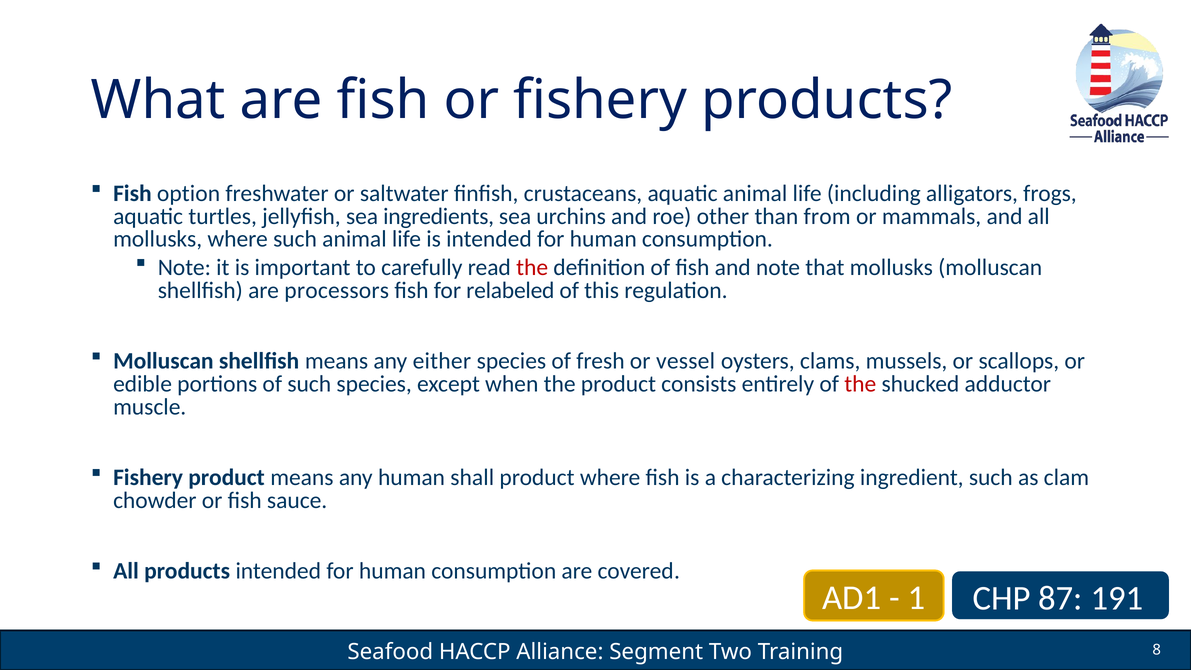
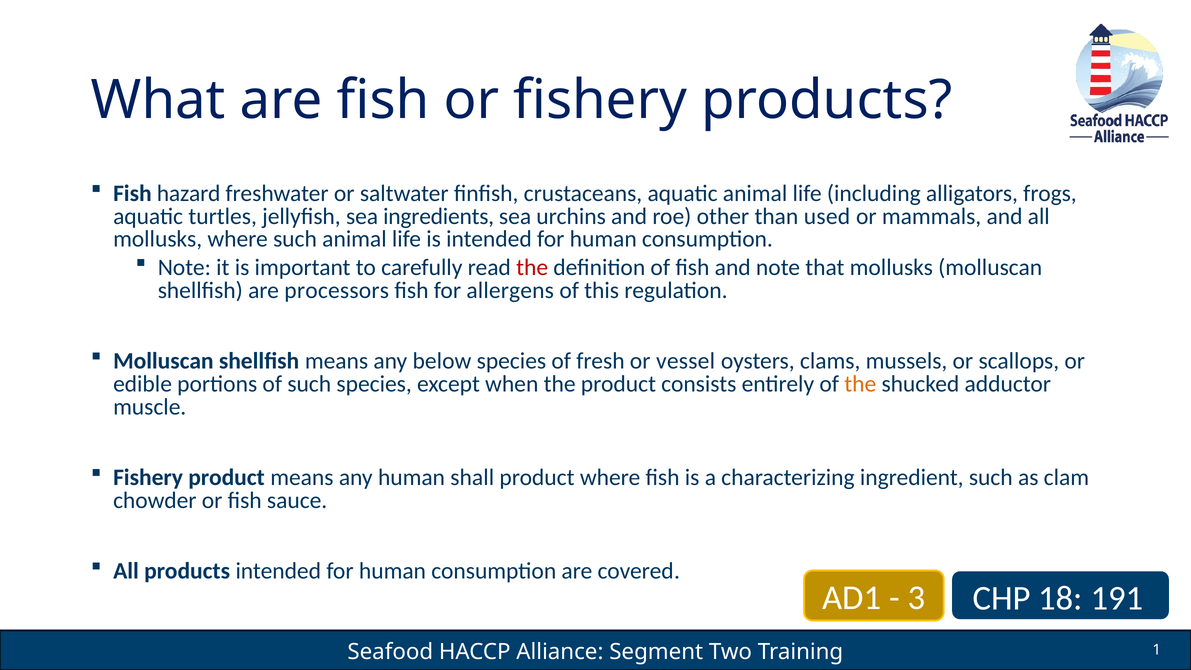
option: option -> hazard
from: from -> used
relabeled: relabeled -> allergens
either: either -> below
the at (860, 384) colour: red -> orange
1: 1 -> 3
87: 87 -> 18
8: 8 -> 1
